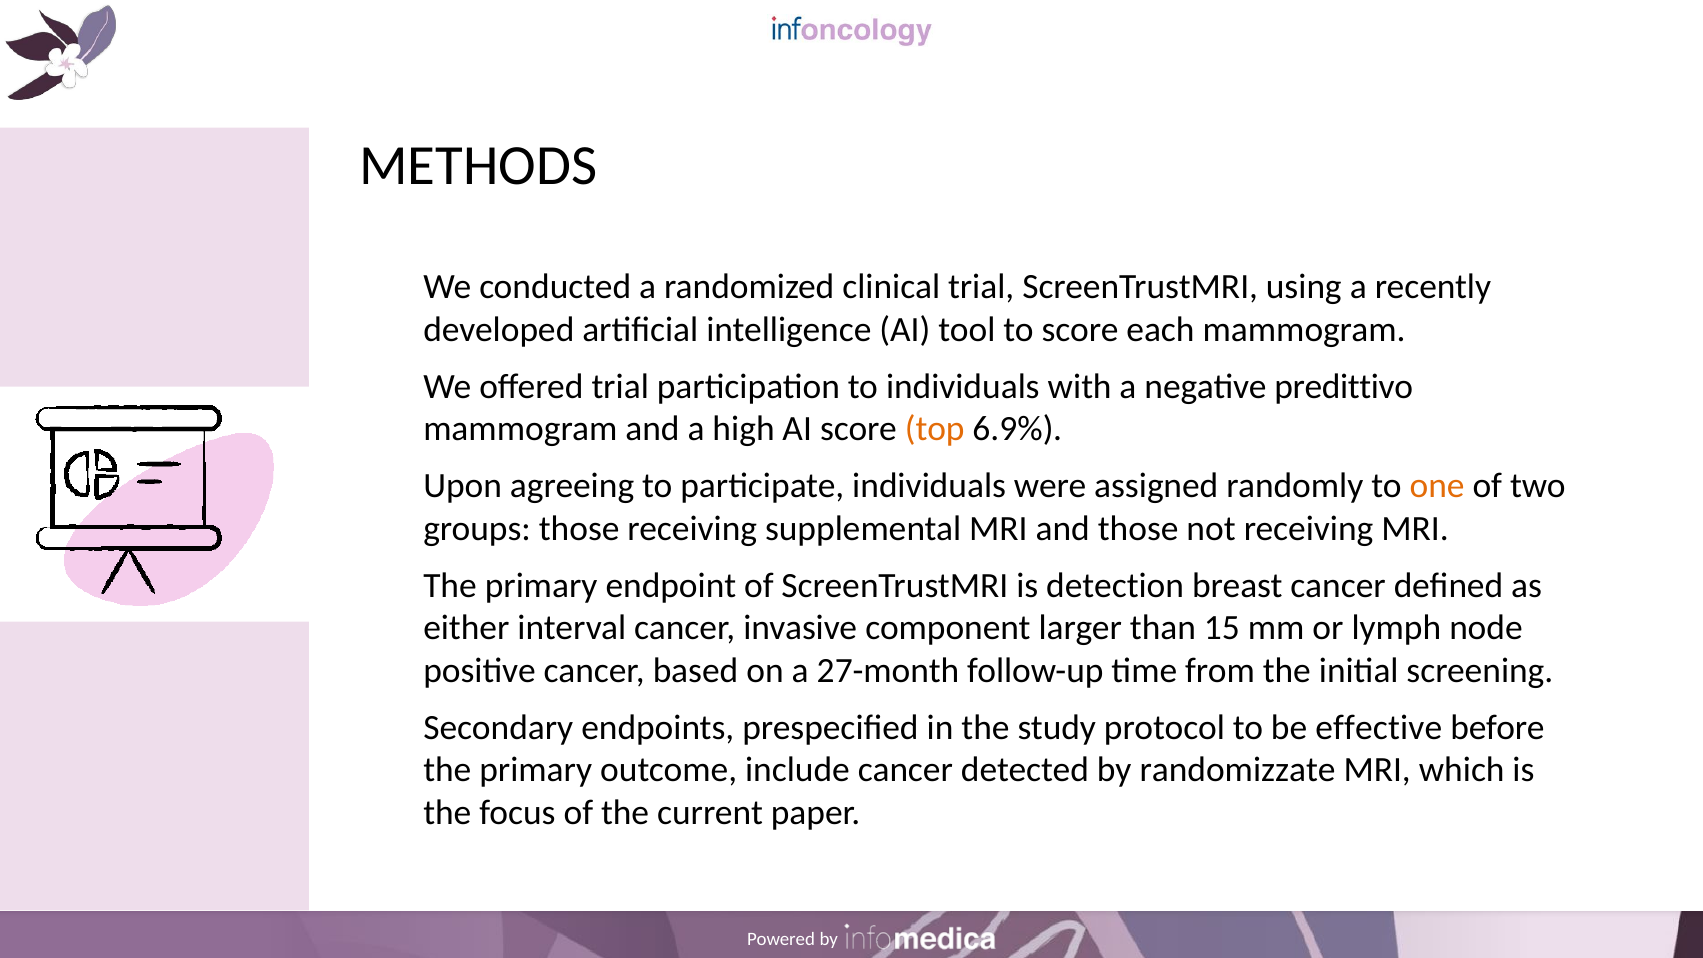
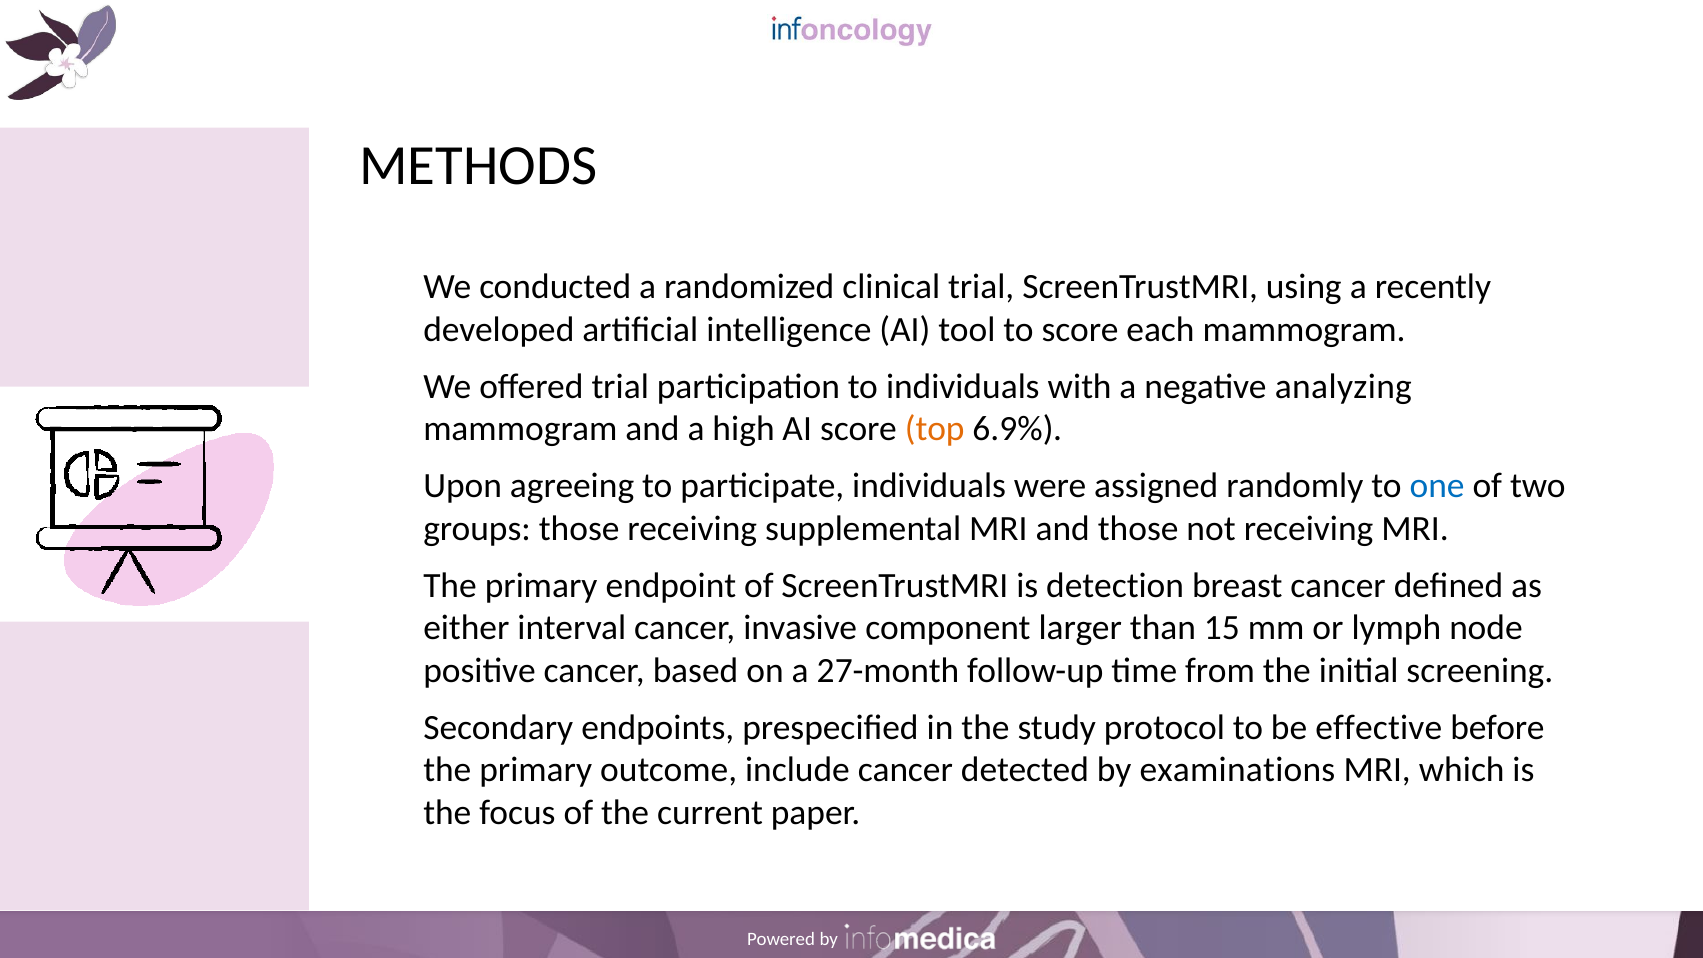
predittivo: predittivo -> analyzing
one colour: orange -> blue
randomizzate: randomizzate -> examinations
